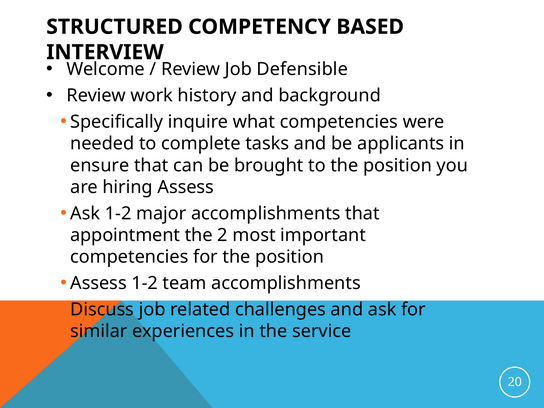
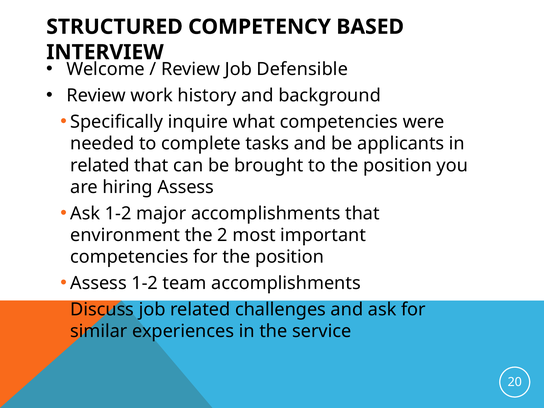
ensure at (100, 165): ensure -> related
appointment: appointment -> environment
